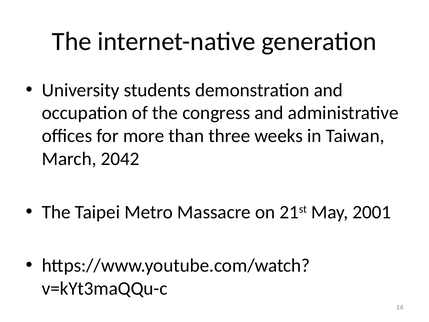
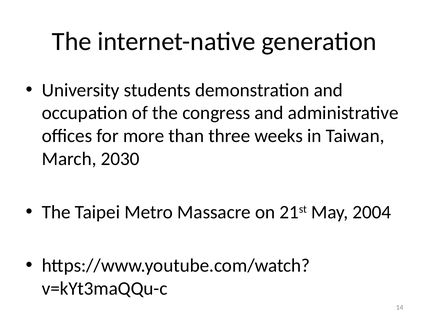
2042: 2042 -> 2030
2001: 2001 -> 2004
